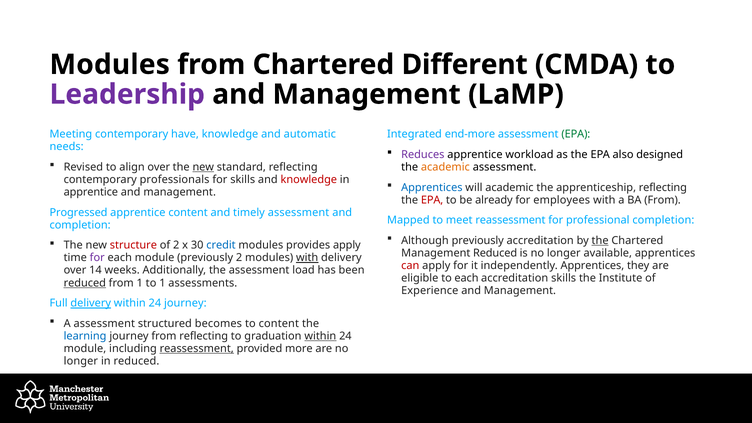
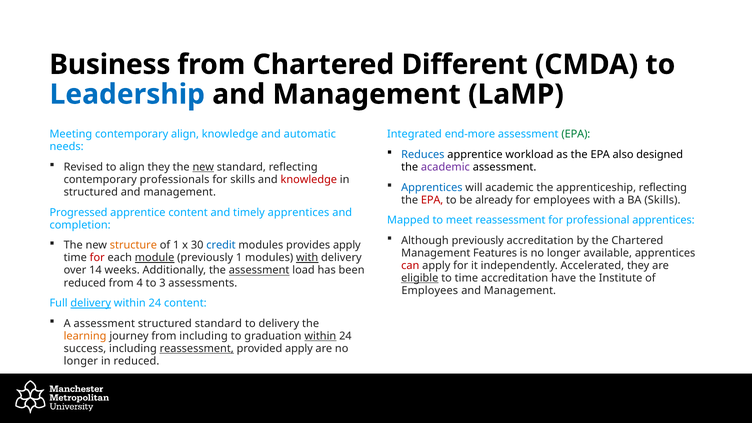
Modules at (110, 65): Modules -> Business
Leadership colour: purple -> blue
contemporary have: have -> align
Reduces colour: purple -> blue
align over: over -> they
academic at (445, 167) colour: orange -> purple
apprentice at (91, 192): apprentice -> structured
BA From: From -> Skills
timely assessment: assessment -> apprentices
professional completion: completion -> apprentices
the at (600, 241) underline: present -> none
structure colour: red -> orange
of 2: 2 -> 1
Management Reduced: Reduced -> Features
for at (97, 258) colour: purple -> red
module at (155, 258) underline: none -> present
previously 2: 2 -> 1
independently Apprentices: Apprentices -> Accelerated
assessment at (259, 270) underline: none -> present
eligible underline: none -> present
to each: each -> time
accreditation skills: skills -> have
reduced at (85, 283) underline: present -> none
from 1: 1 -> 4
to 1: 1 -> 3
Experience at (430, 291): Experience -> Employees
24 journey: journey -> content
structured becomes: becomes -> standard
to content: content -> delivery
learning colour: blue -> orange
from reflecting: reflecting -> including
module at (85, 349): module -> success
provided more: more -> apply
